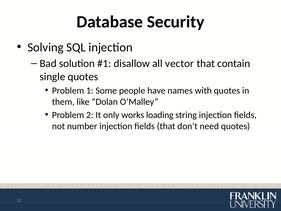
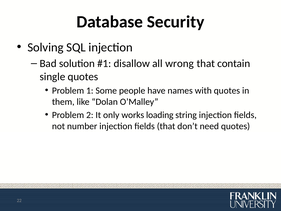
vector: vector -> wrong
